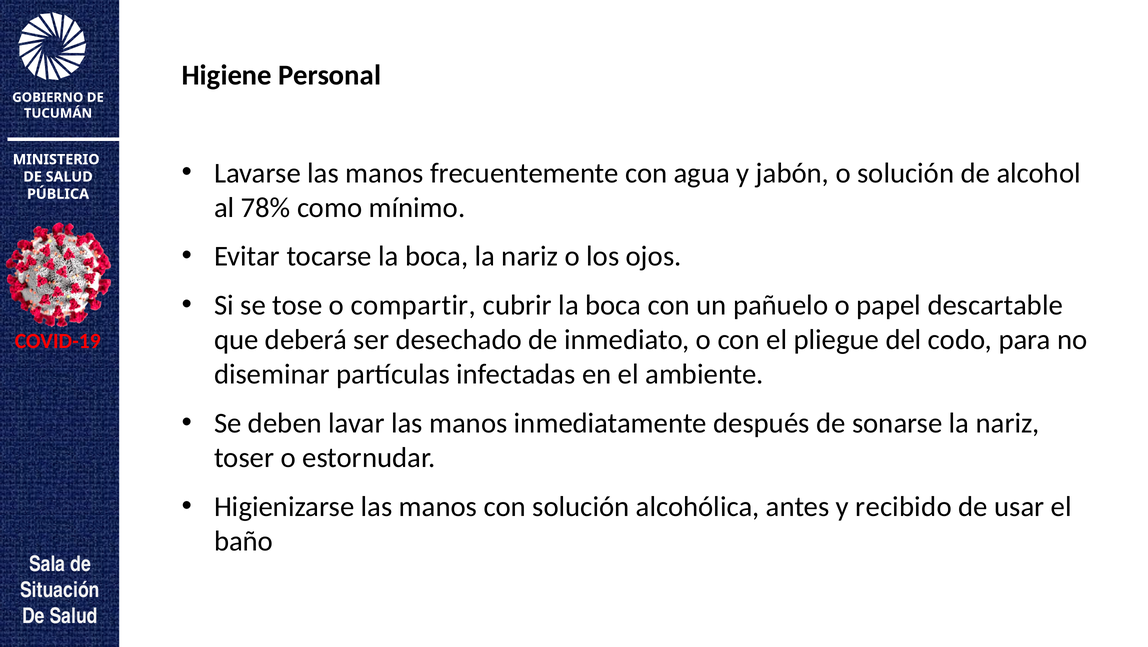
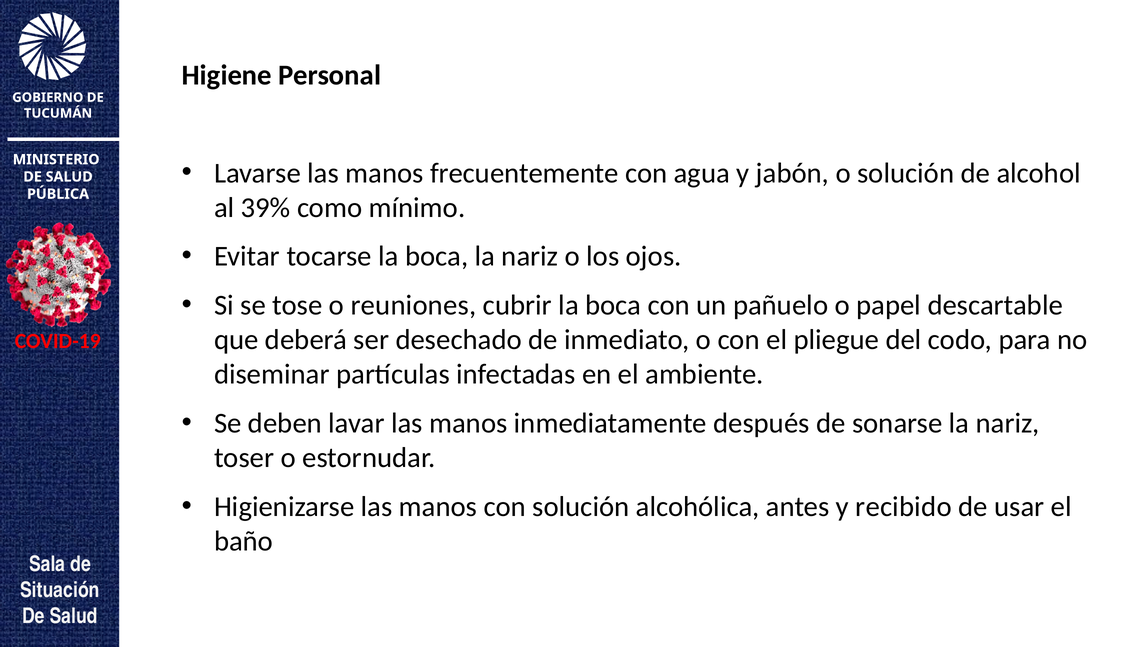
78%: 78% -> 39%
compartir: compartir -> reuniones
